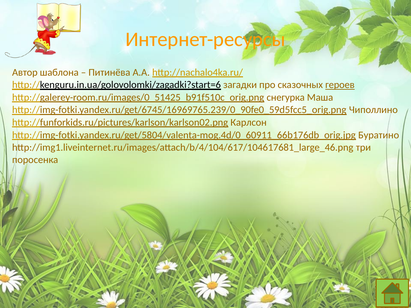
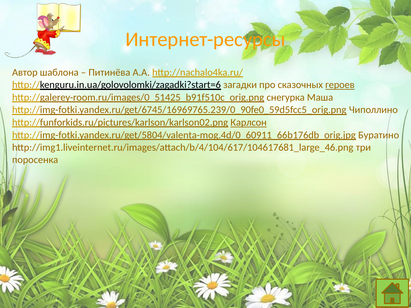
Карлсон underline: none -> present
